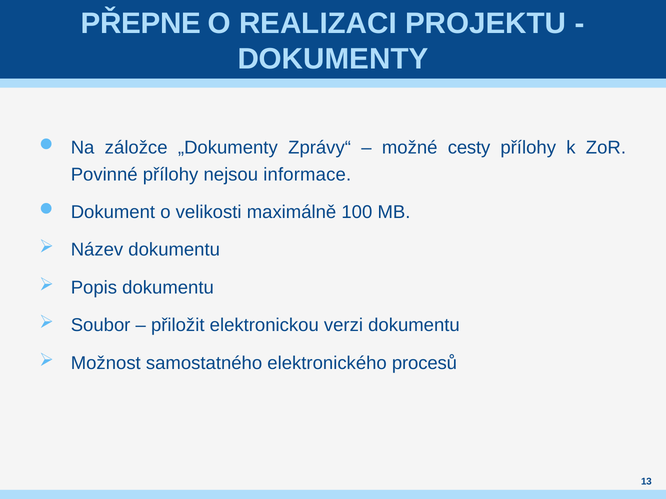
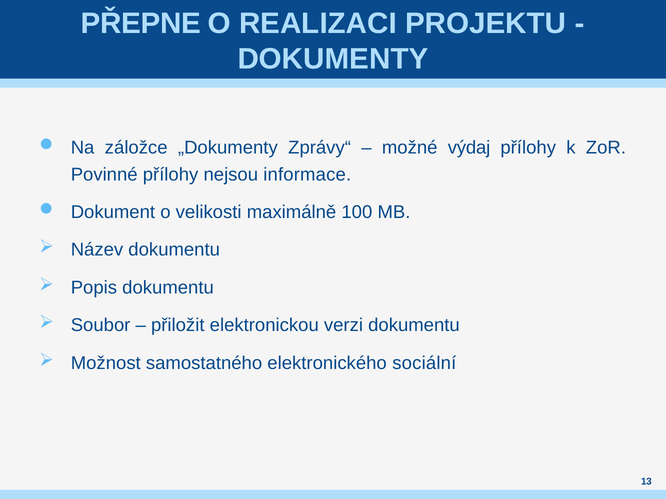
cesty: cesty -> výdaj
procesů: procesů -> sociální
